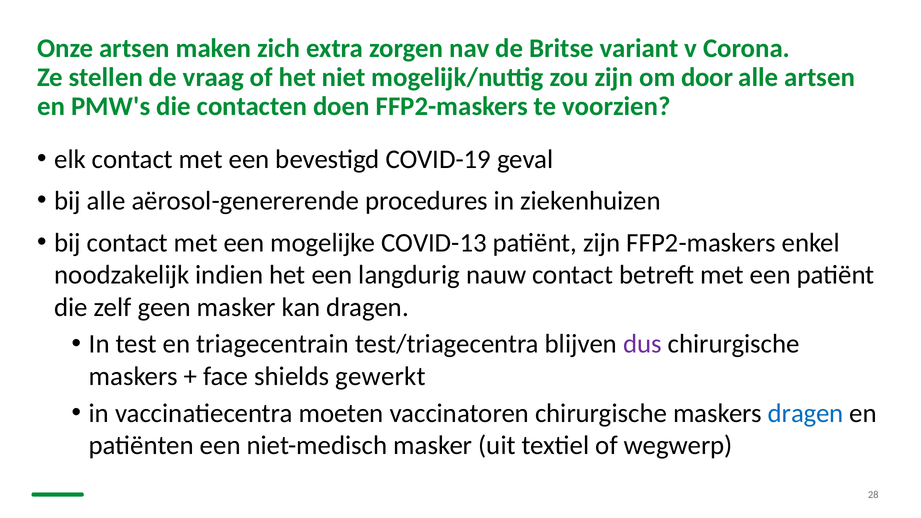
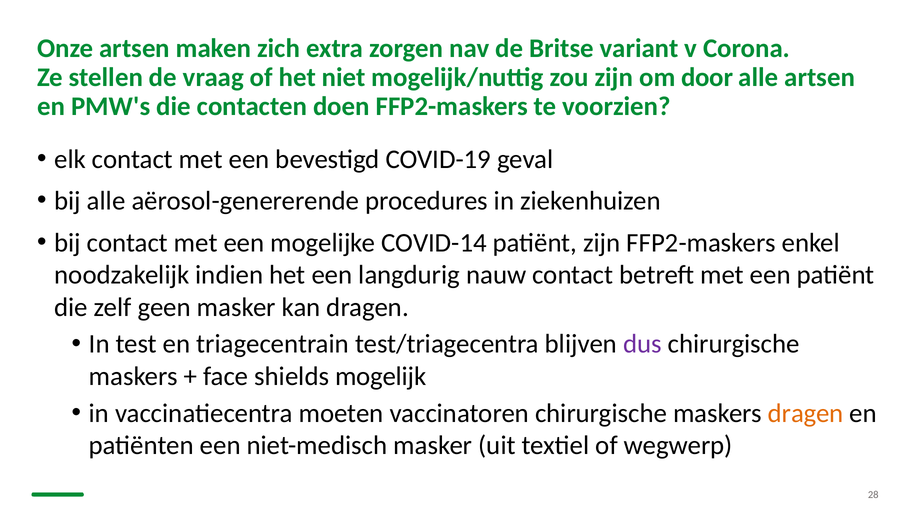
COVID-13: COVID-13 -> COVID-14
gewerkt: gewerkt -> mogelijk
dragen at (806, 413) colour: blue -> orange
